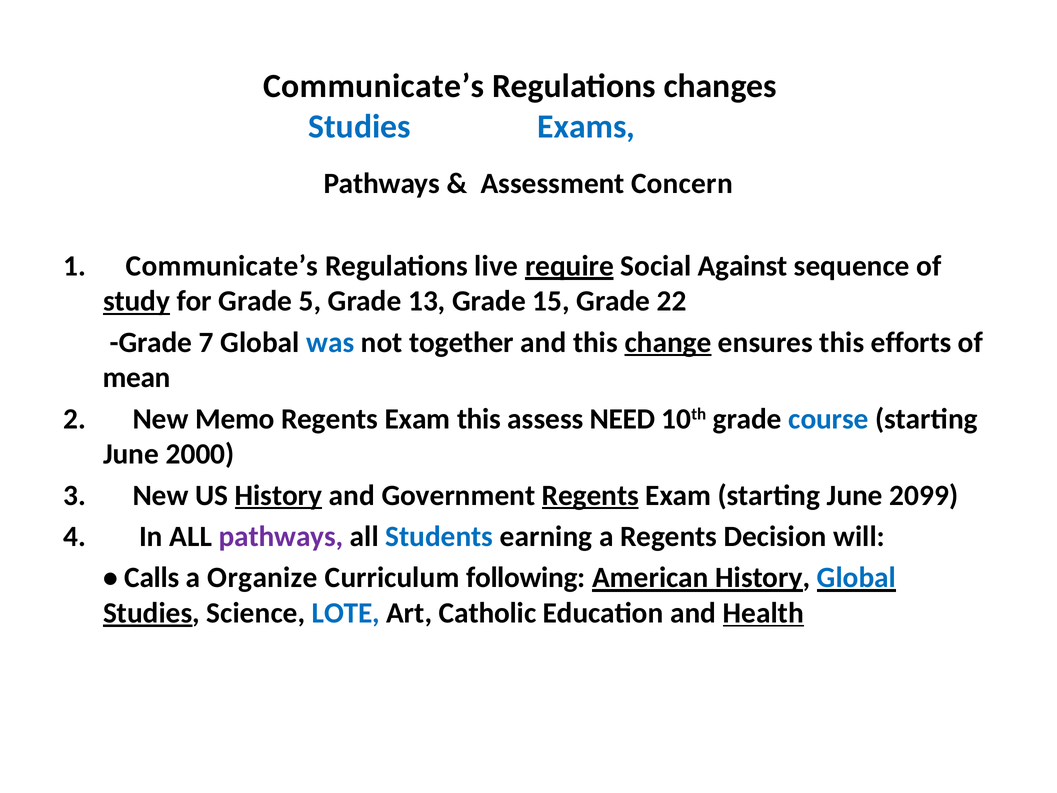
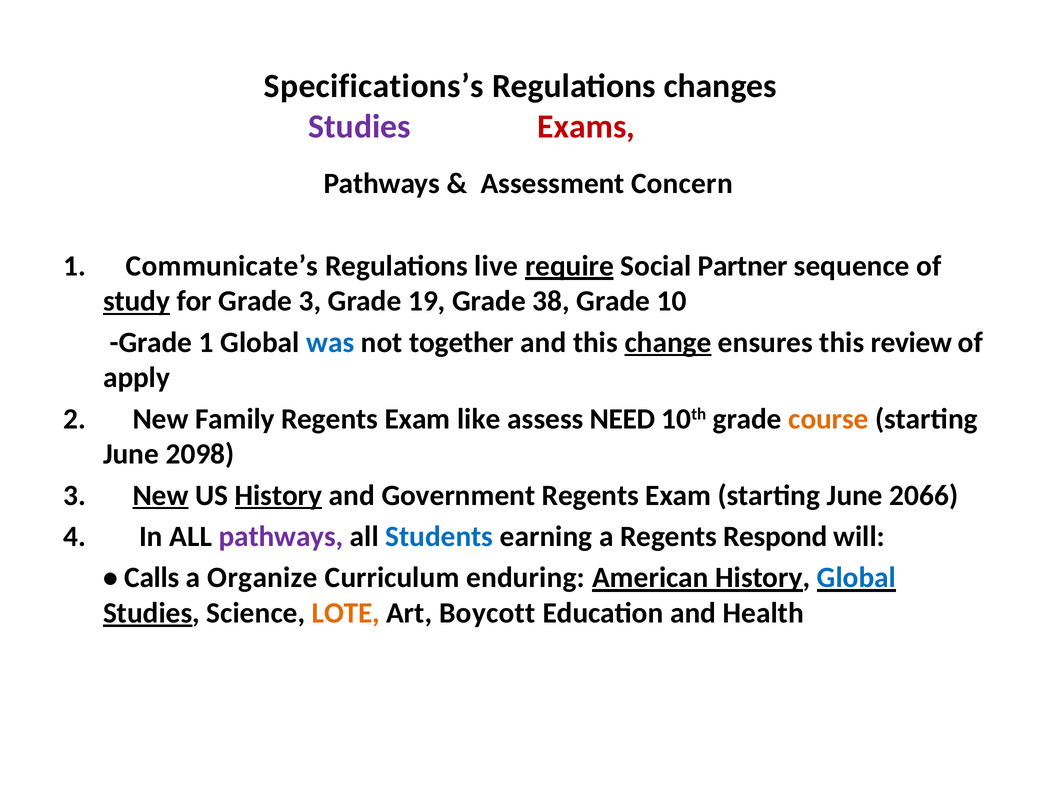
Communicate’s at (374, 86): Communicate’s -> Specifications’s
Studies at (360, 126) colour: blue -> purple
Exams colour: blue -> red
Against: Against -> Partner
Grade 5: 5 -> 3
13: 13 -> 19
15: 15 -> 38
22: 22 -> 10
Grade 7: 7 -> 1
efforts: efforts -> review
mean: mean -> apply
Memo: Memo -> Family
Exam this: this -> like
course colour: blue -> orange
2000: 2000 -> 2098
New at (161, 495) underline: none -> present
Regents at (590, 495) underline: present -> none
2099: 2099 -> 2066
Decision: Decision -> Respond
following: following -> enduring
LOTE colour: blue -> orange
Catholic: Catholic -> Boycott
Health underline: present -> none
